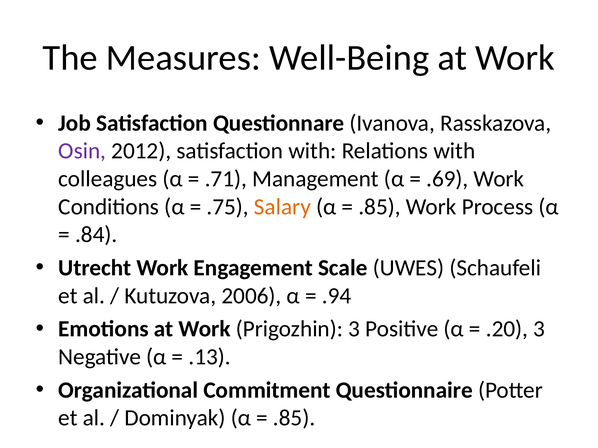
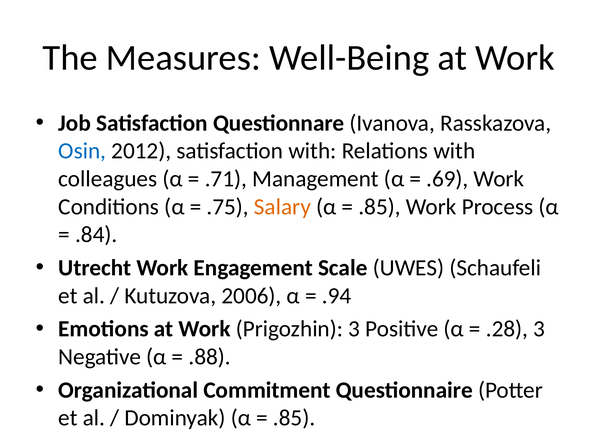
Osin colour: purple -> blue
.20: .20 -> .28
.13: .13 -> .88
